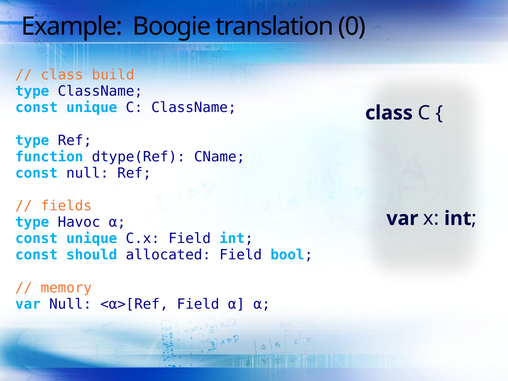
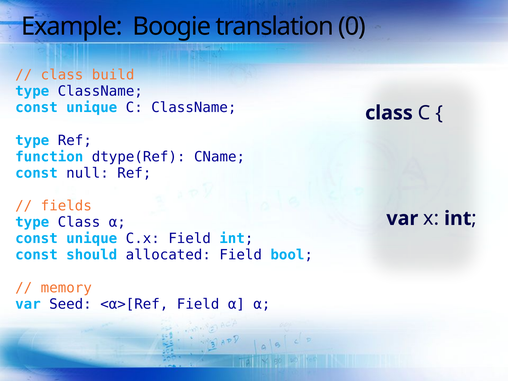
type Havoc: Havoc -> Class
var Null: Null -> Seed
